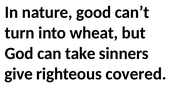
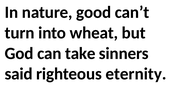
give: give -> said
covered: covered -> eternity
